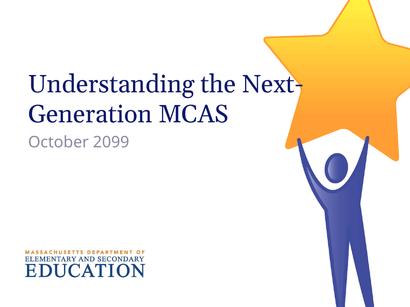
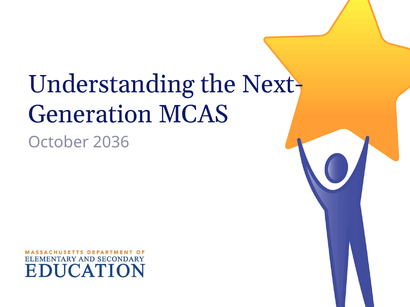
2099: 2099 -> 2036
